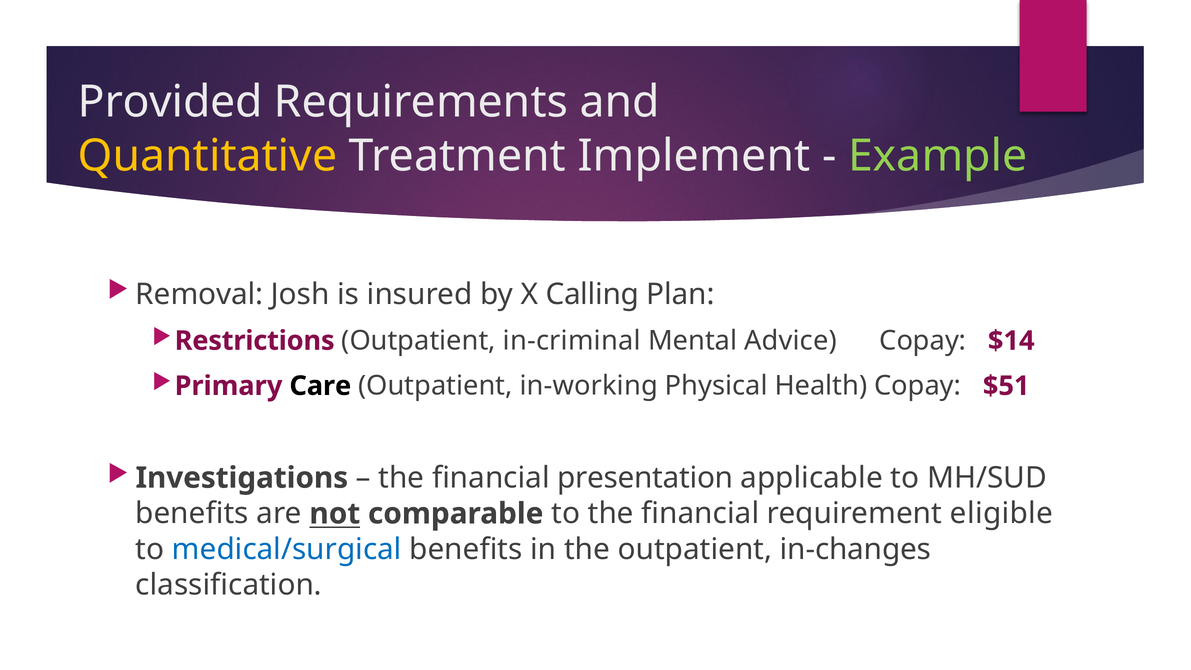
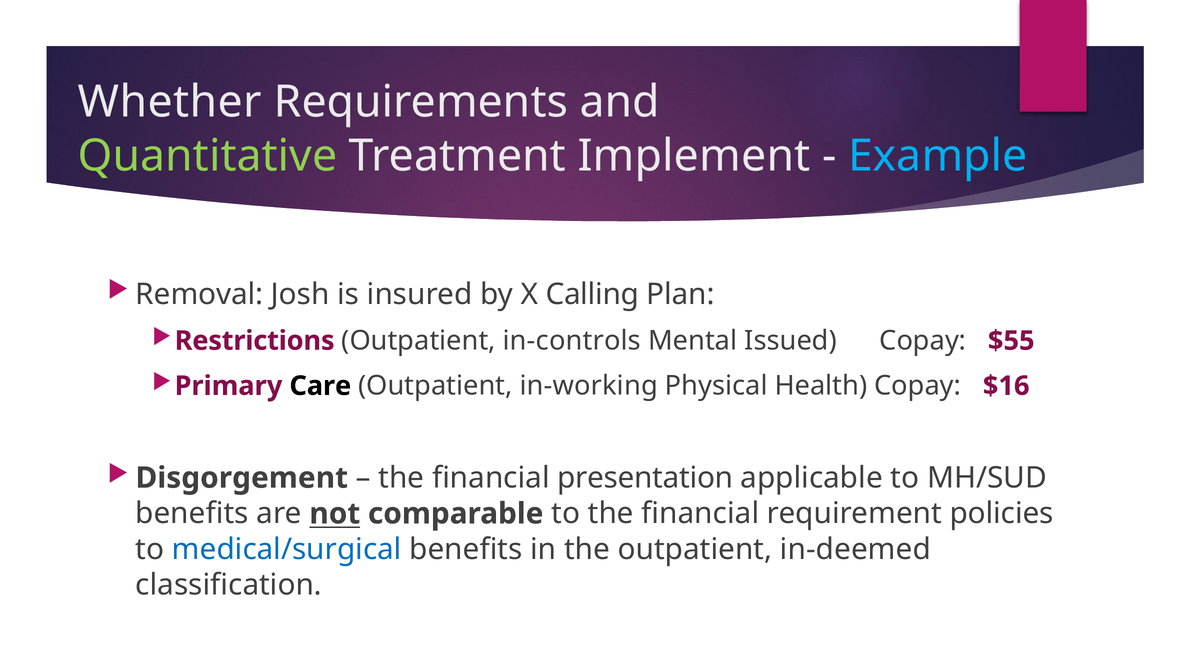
Provided: Provided -> Whether
Quantitative colour: yellow -> light green
Example colour: light green -> light blue
in-criminal: in-criminal -> in-controls
Advice: Advice -> Issued
$14: $14 -> $55
$51: $51 -> $16
Investigations: Investigations -> Disgorgement
eligible: eligible -> policies
in-changes: in-changes -> in-deemed
